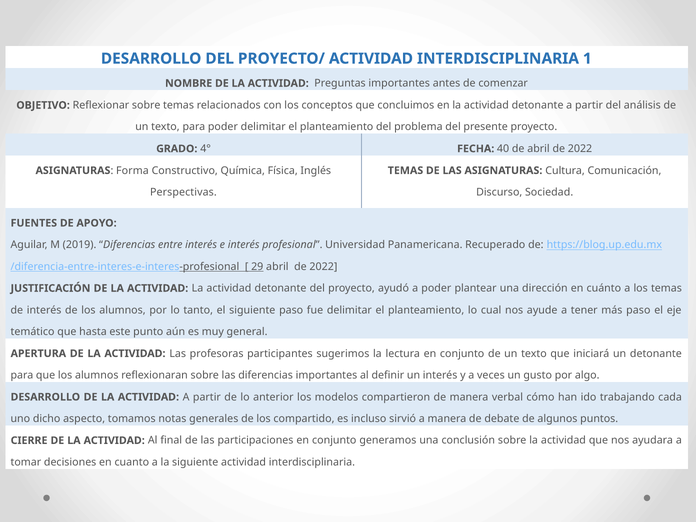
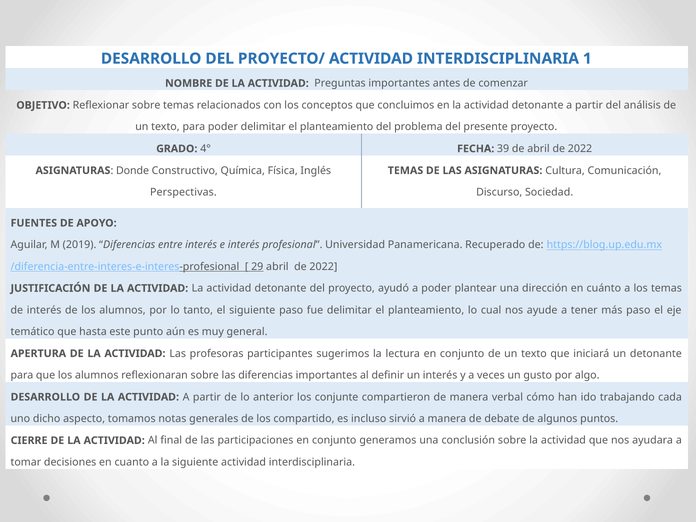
40: 40 -> 39
Forma: Forma -> Donde
modelos: modelos -> conjunte
